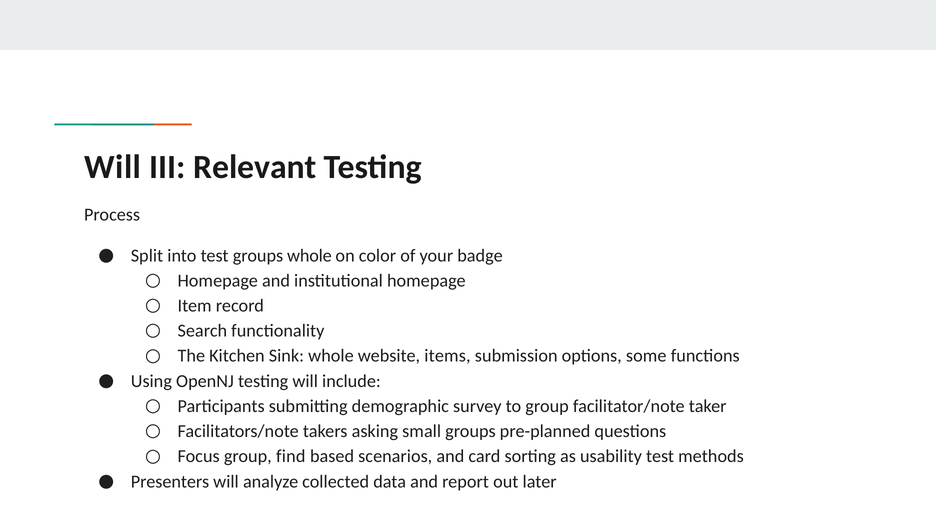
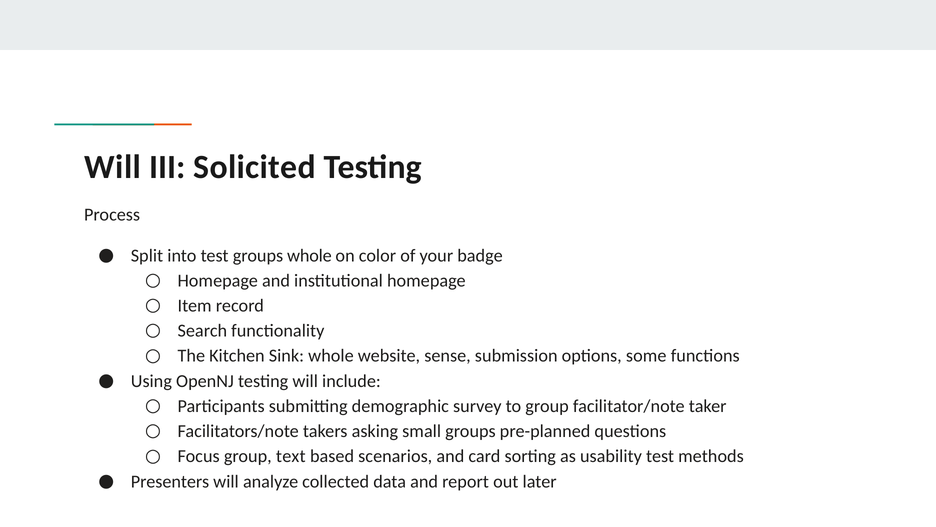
Relevant: Relevant -> Solicited
items: items -> sense
find: find -> text
